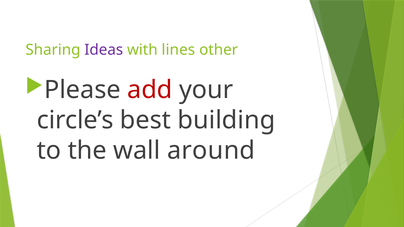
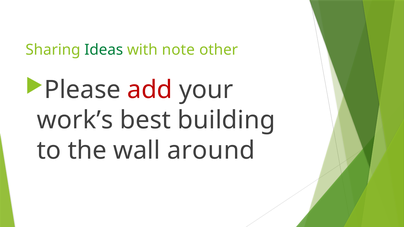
Ideas colour: purple -> green
lines: lines -> note
circle’s: circle’s -> work’s
